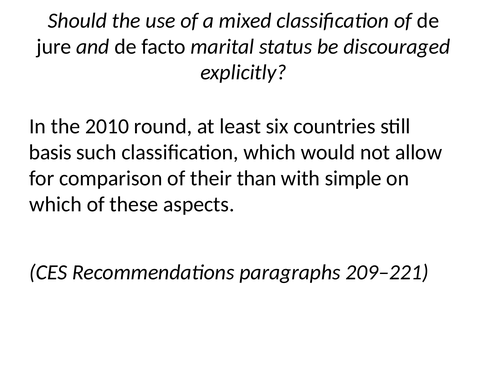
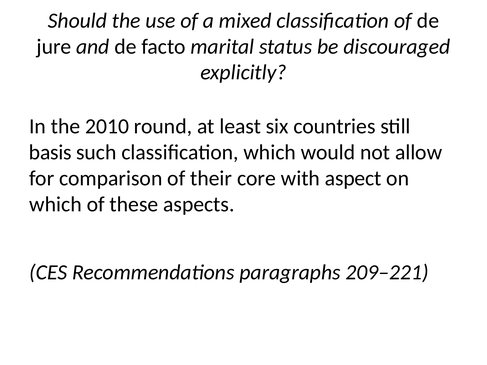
than: than -> core
simple: simple -> aspect
